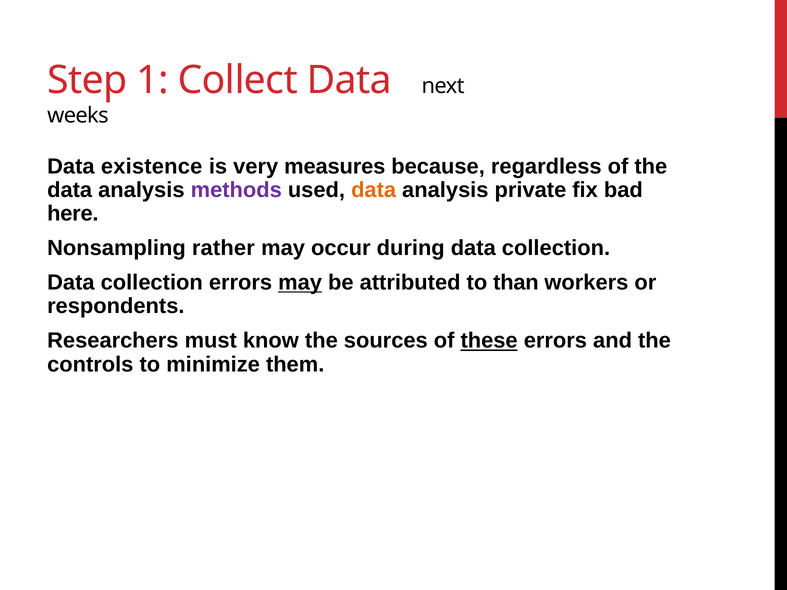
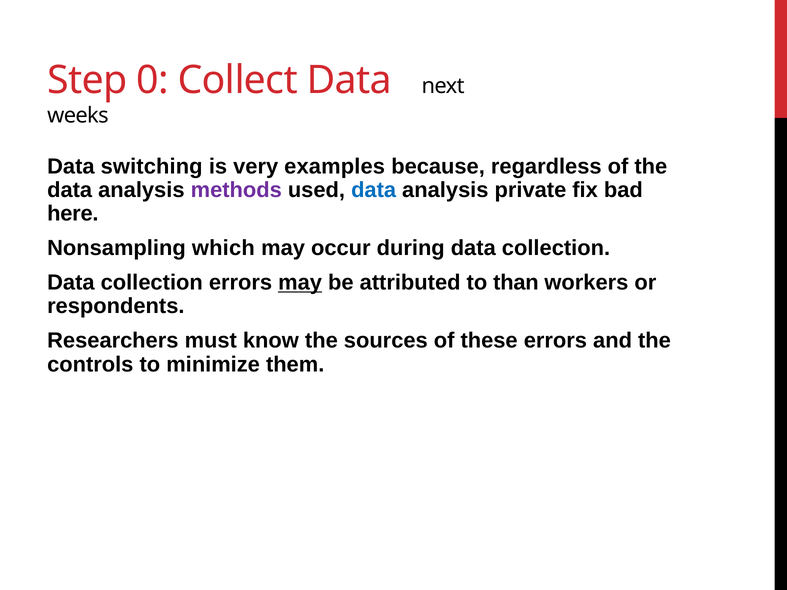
1: 1 -> 0
existence: existence -> switching
measures: measures -> examples
data at (374, 190) colour: orange -> blue
rather: rather -> which
these underline: present -> none
